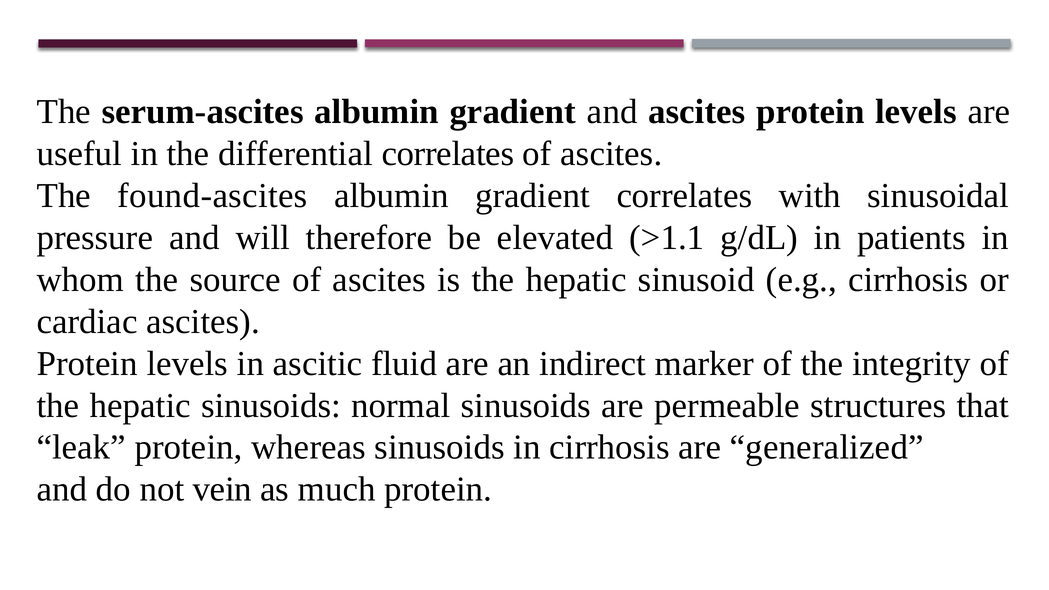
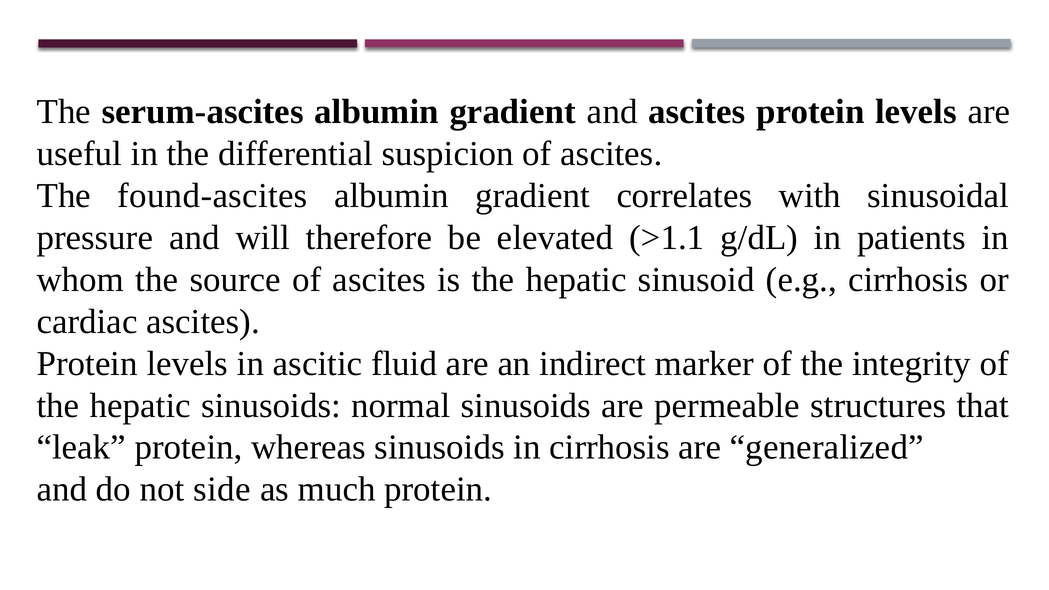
differential correlates: correlates -> suspicion
vein: vein -> side
